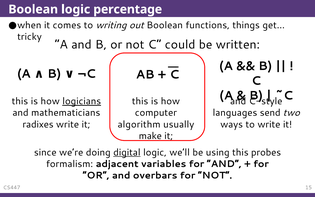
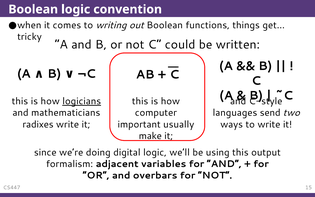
percentage: percentage -> convention
algorithm: algorithm -> important
digital underline: present -> none
probes: probes -> output
